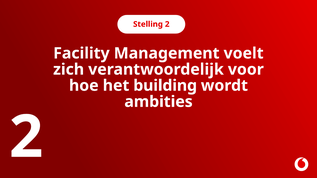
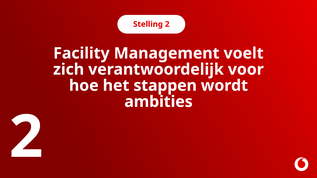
building: building -> stappen
